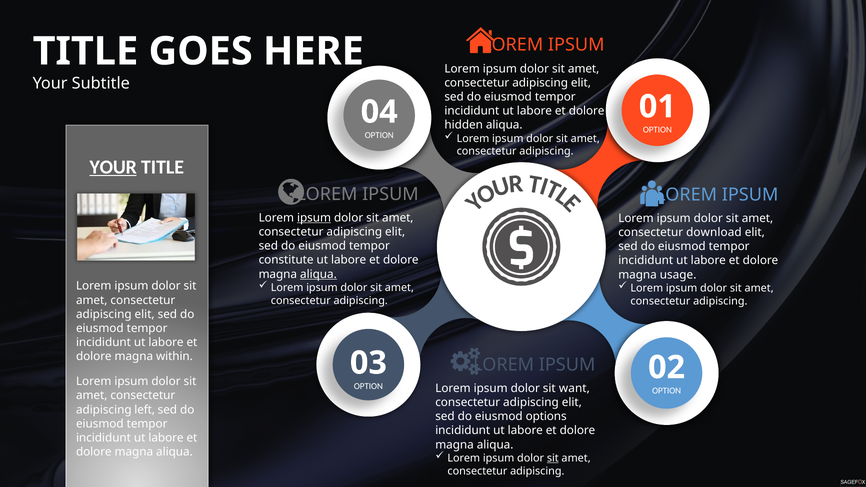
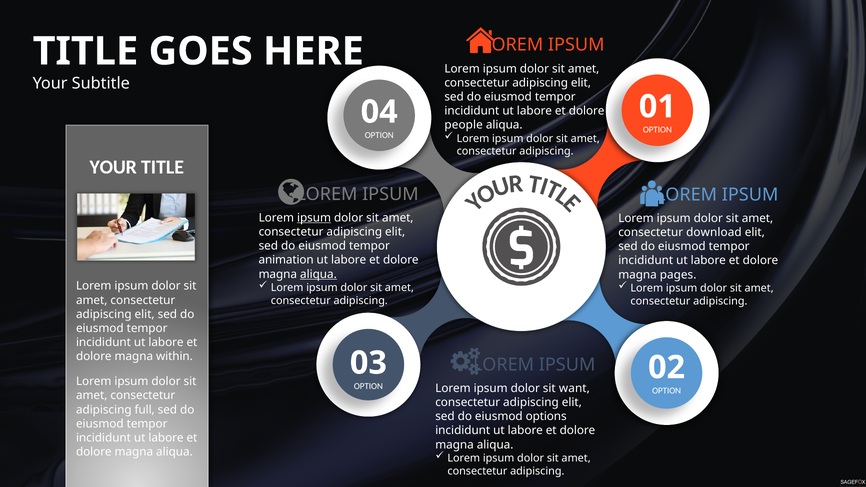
hidden: hidden -> people
YOUR at (113, 167) underline: present -> none
constitute: constitute -> animation
usage: usage -> pages
left: left -> full
sit at (553, 458) underline: present -> none
